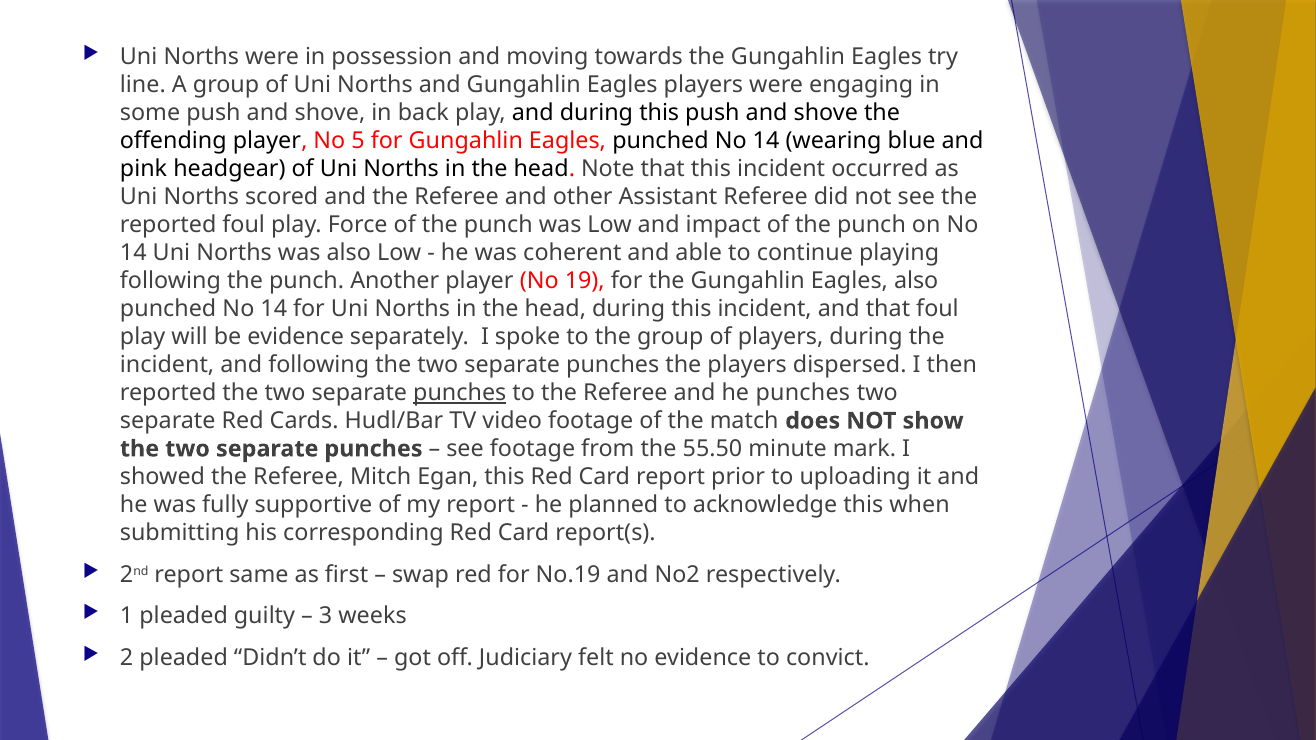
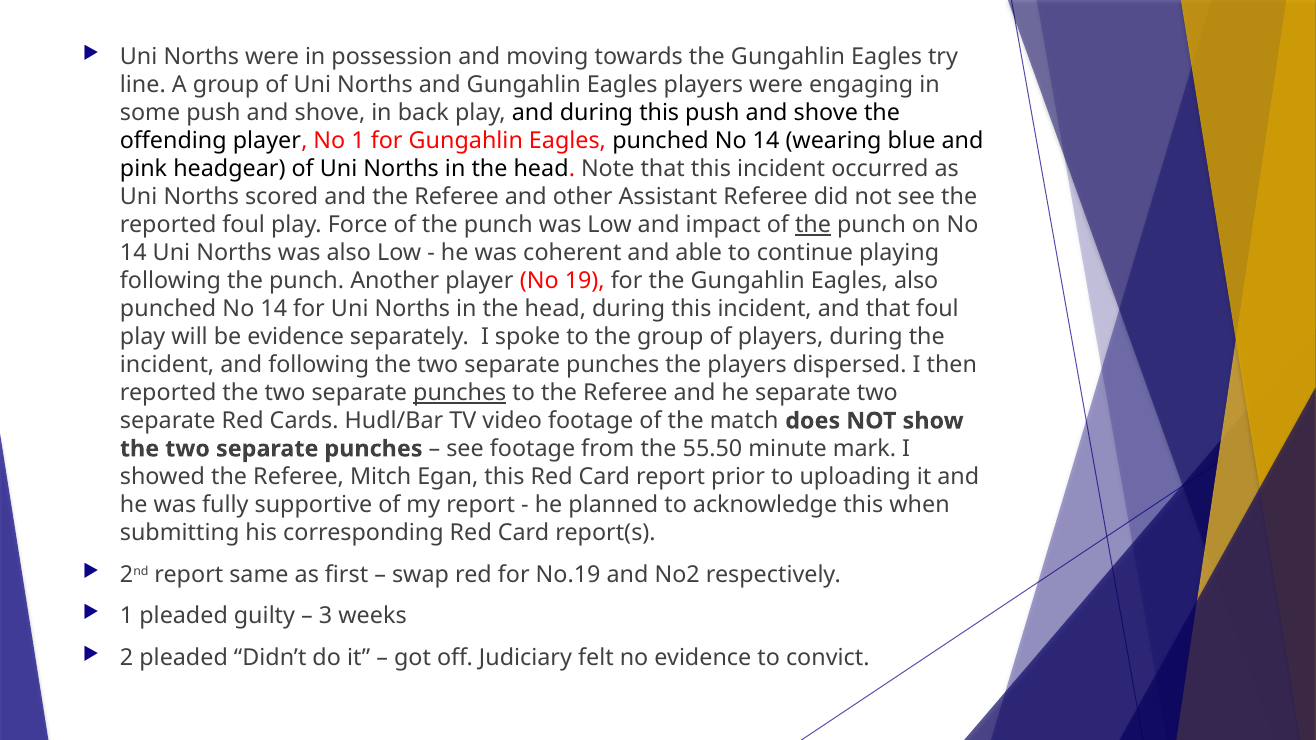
No 5: 5 -> 1
the at (813, 225) underline: none -> present
he punches: punches -> separate
